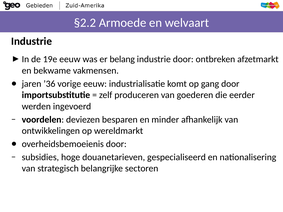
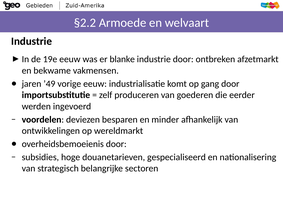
belang: belang -> blanke
’36: ’36 -> ’49
